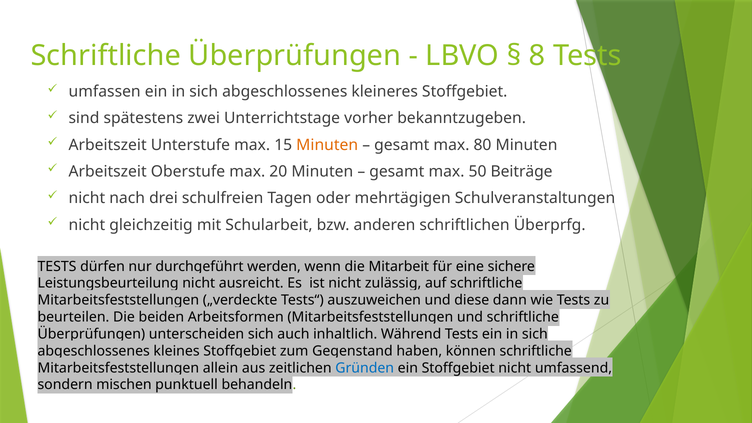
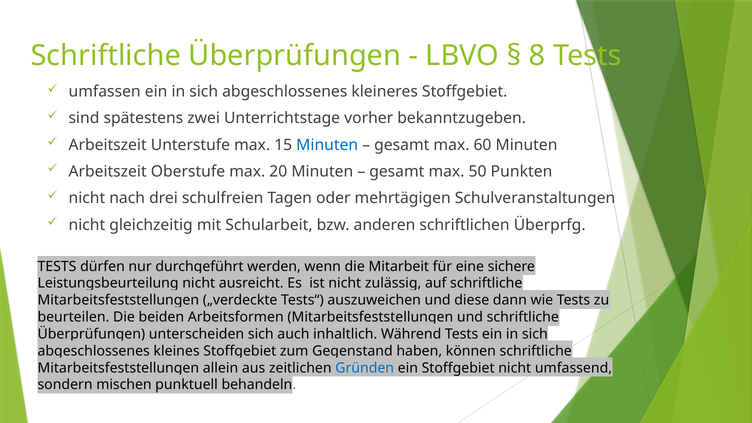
Minuten at (327, 145) colour: orange -> blue
80: 80 -> 60
Beiträge: Beiträge -> Punkten
